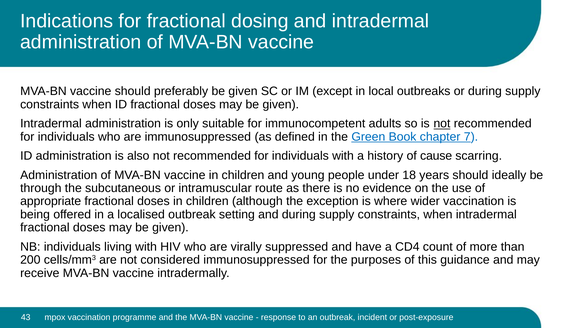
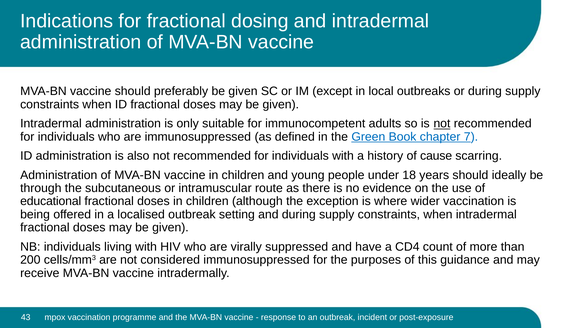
appropriate: appropriate -> educational
